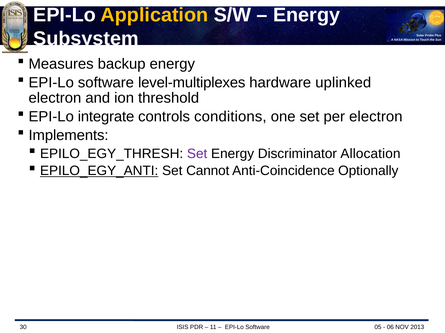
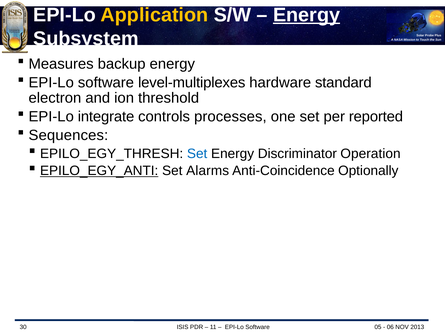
Energy at (307, 15) underline: none -> present
uplinked: uplinked -> standard
conditions: conditions -> processes
per electron: electron -> reported
Implements: Implements -> Sequences
Set at (197, 154) colour: purple -> blue
Allocation: Allocation -> Operation
Cannot: Cannot -> Alarms
